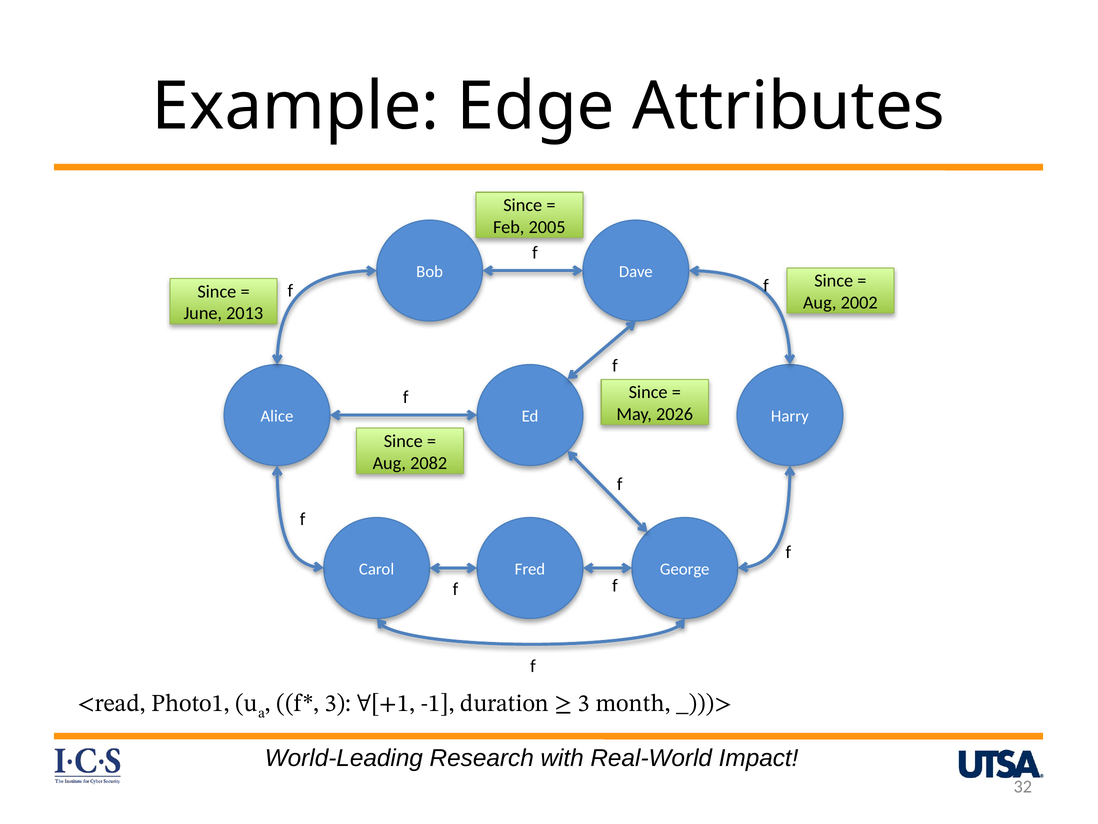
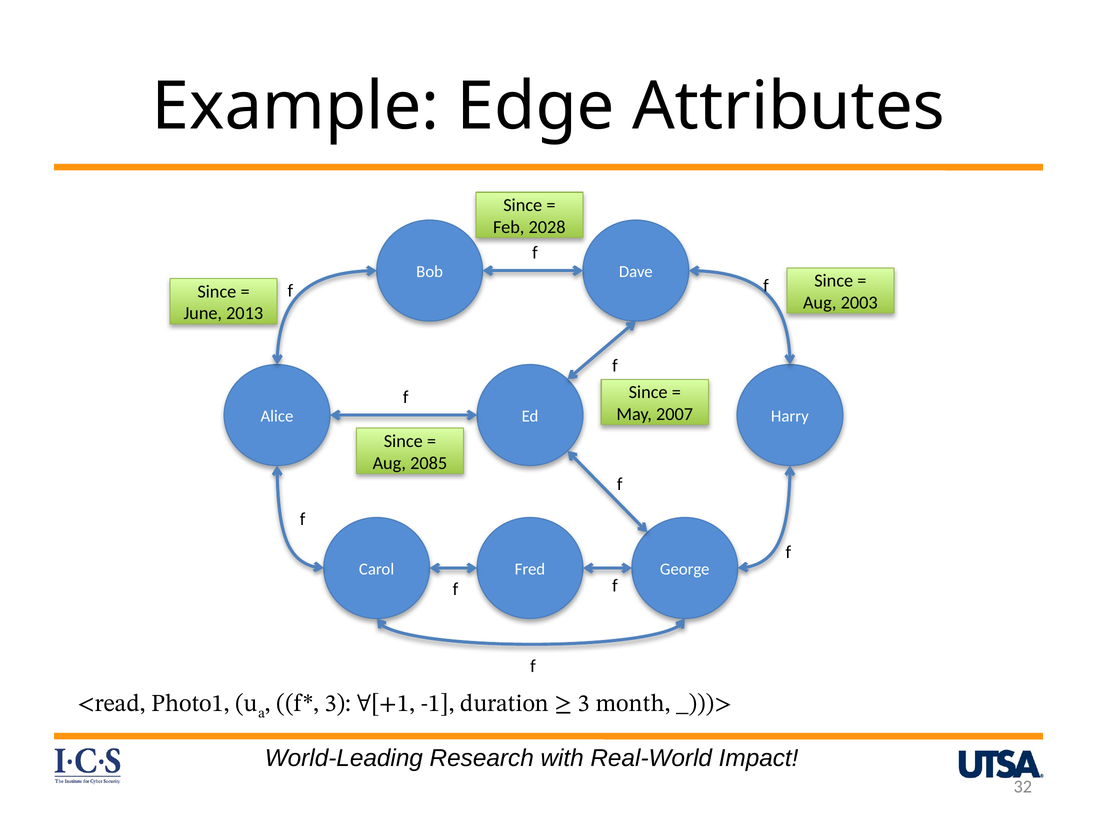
2005: 2005 -> 2028
2002: 2002 -> 2003
2026: 2026 -> 2007
2082: 2082 -> 2085
